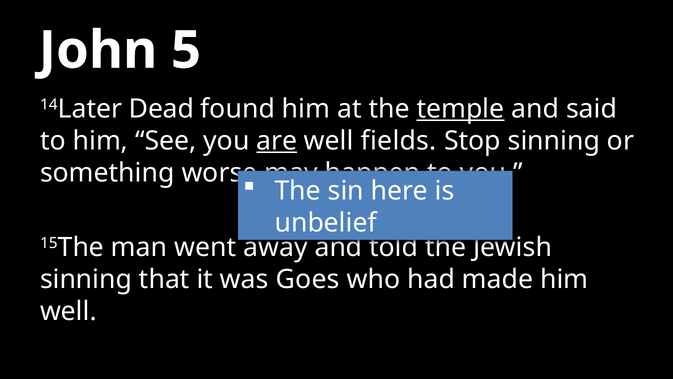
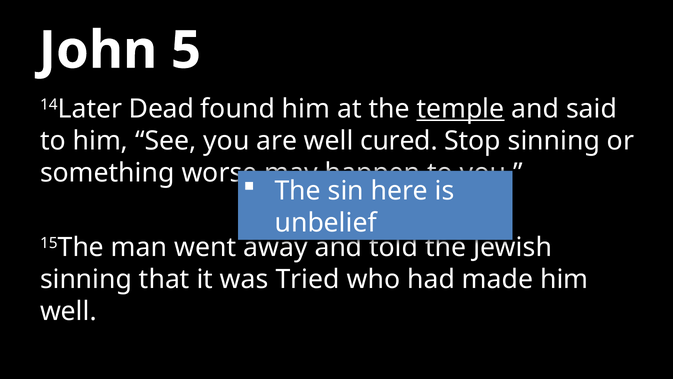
are underline: present -> none
fields: fields -> cured
Goes: Goes -> Tried
